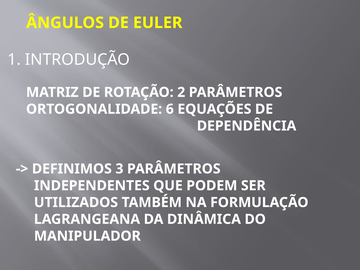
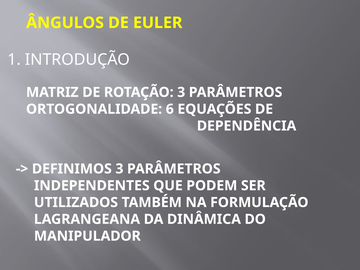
ROTAÇÃO 2: 2 -> 3
